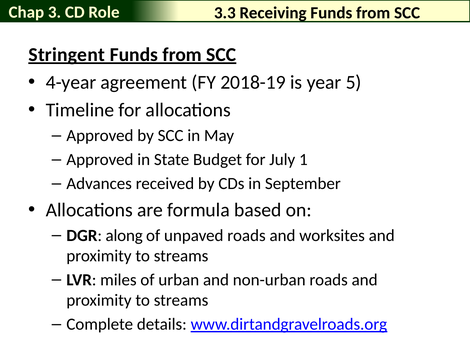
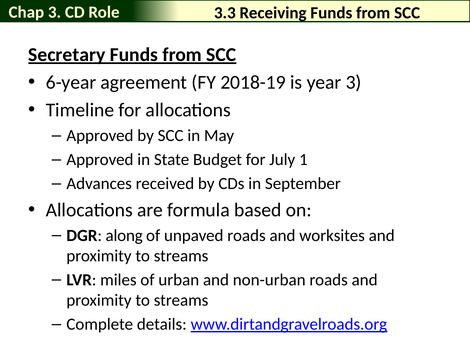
Stringent: Stringent -> Secretary
4-year: 4-year -> 6-year
year 5: 5 -> 3
